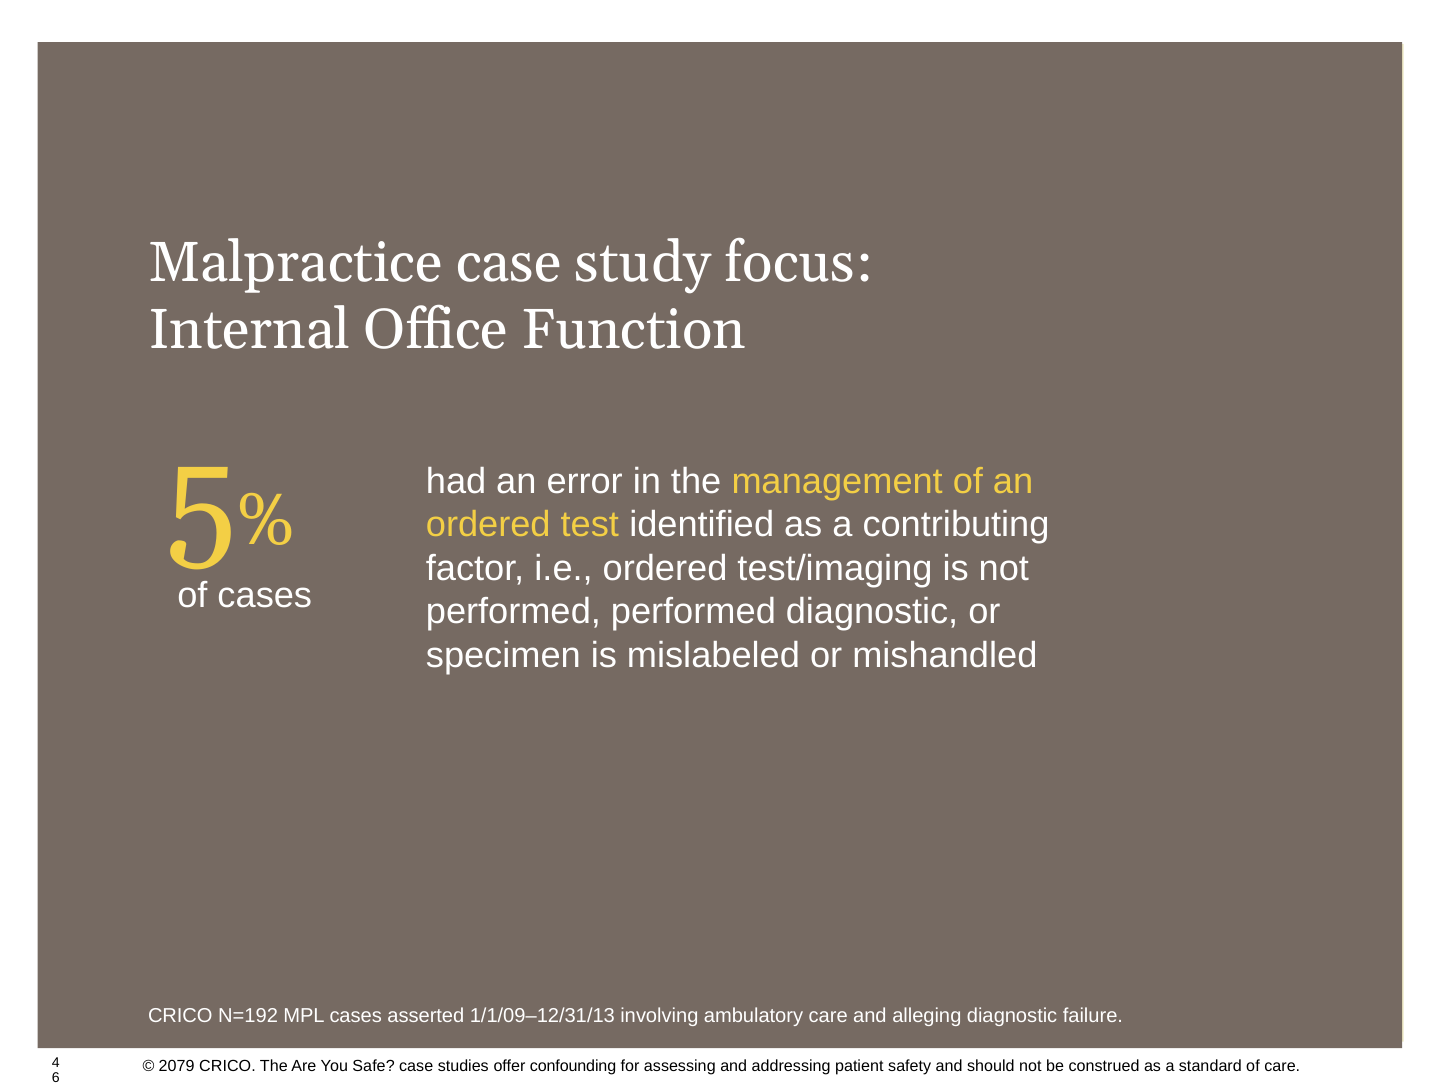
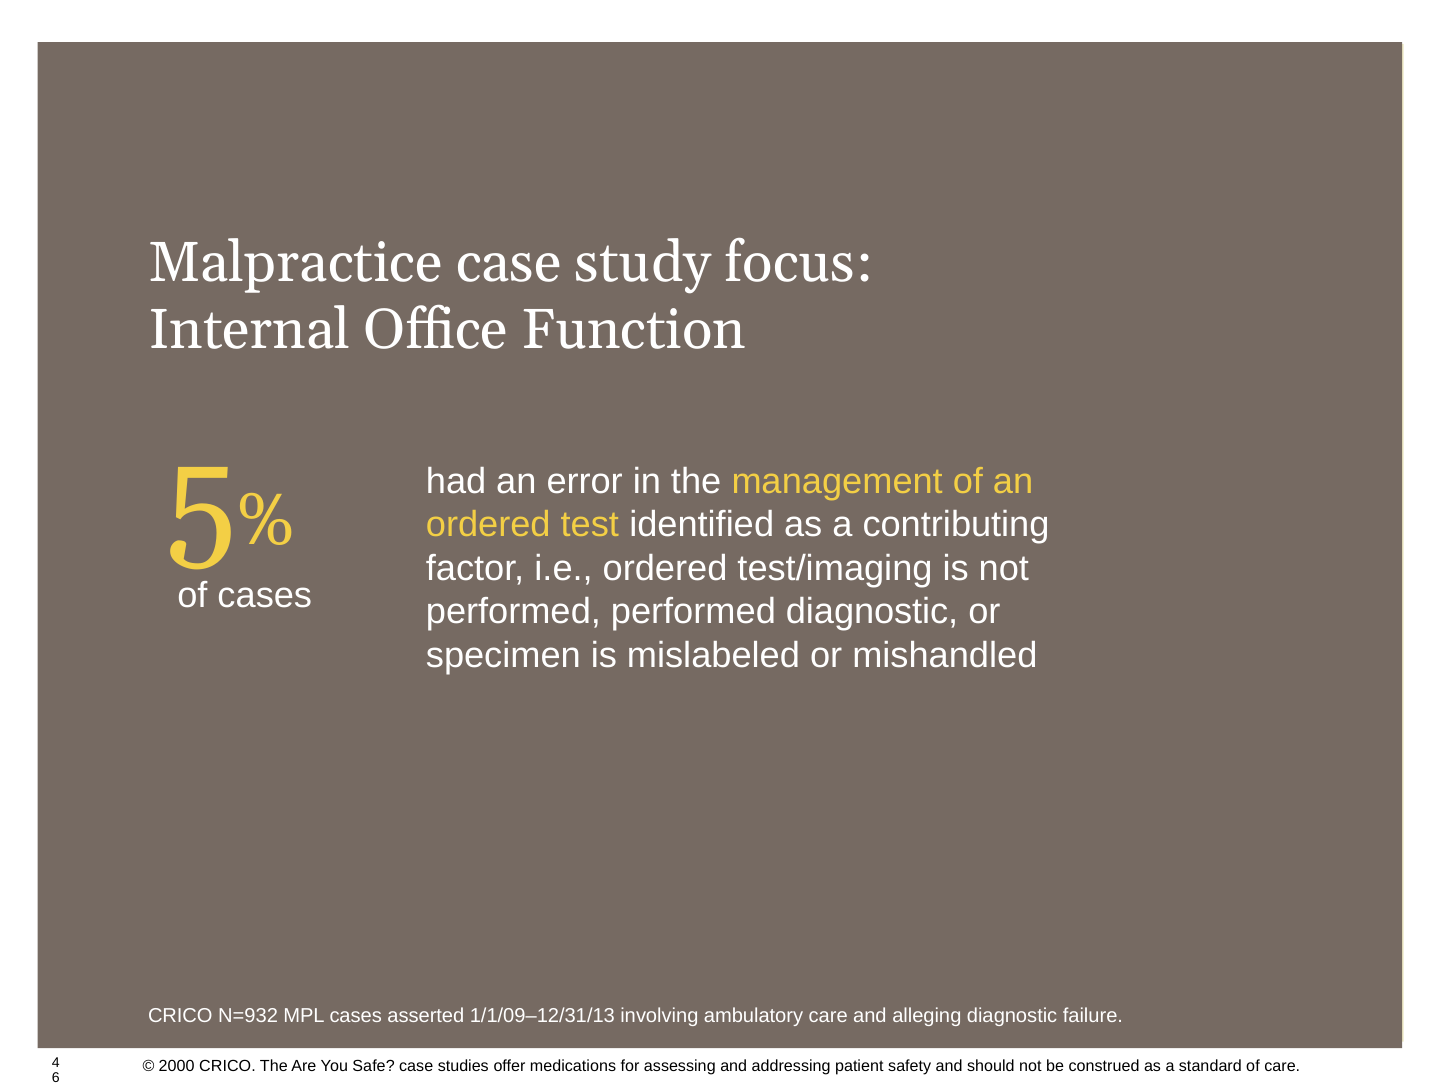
N=192: N=192 -> N=932
2079: 2079 -> 2000
confounding: confounding -> medications
